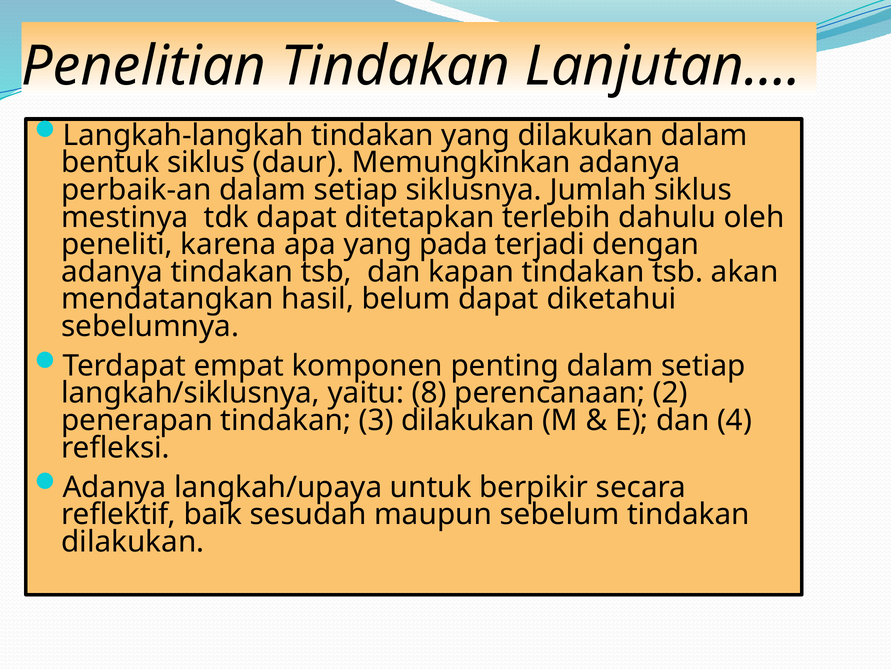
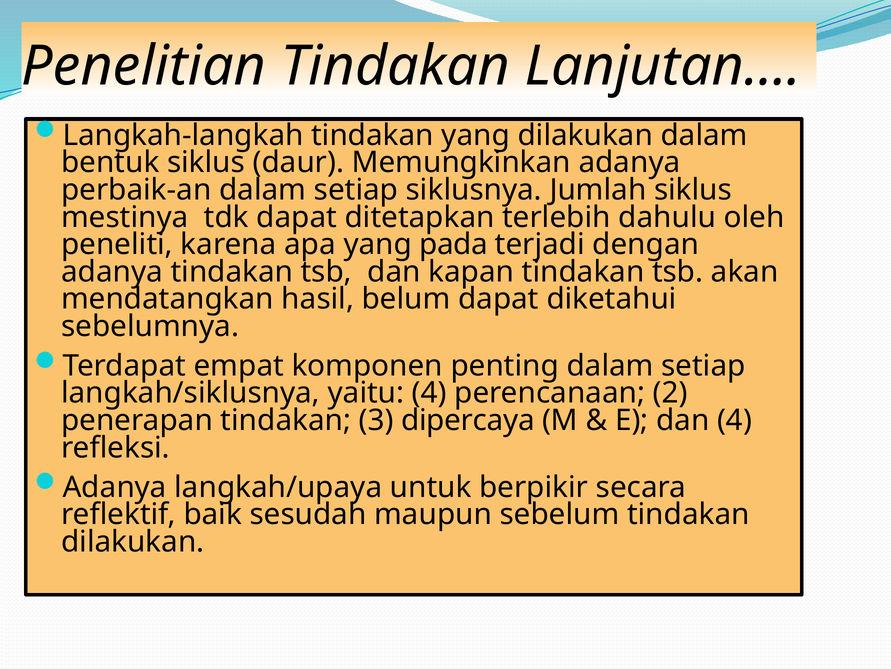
yaitu 8: 8 -> 4
3 dilakukan: dilakukan -> dipercaya
